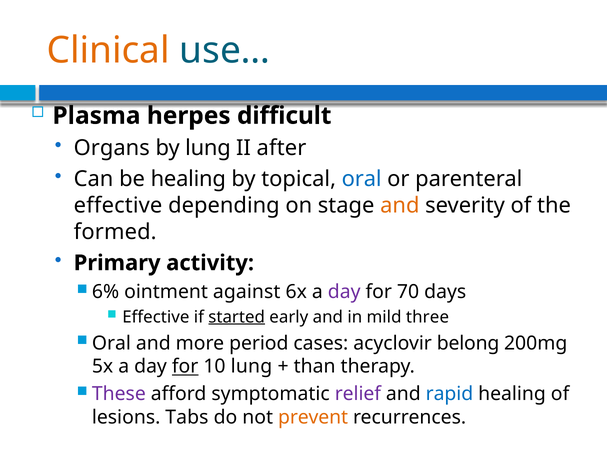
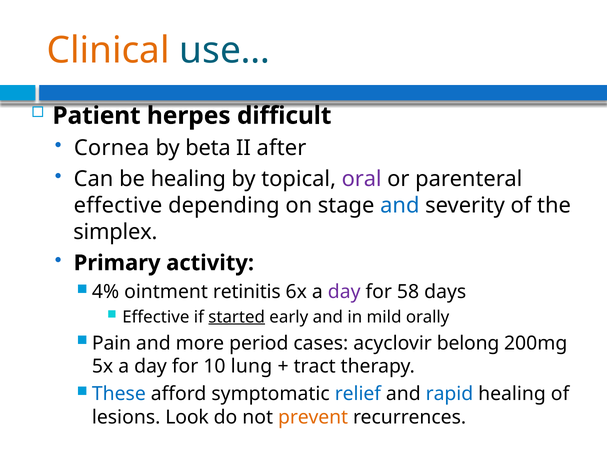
Plasma: Plasma -> Patient
Organs: Organs -> Cornea
by lung: lung -> beta
oral at (362, 179) colour: blue -> purple
and at (400, 205) colour: orange -> blue
formed: formed -> simplex
6%: 6% -> 4%
against: against -> retinitis
70: 70 -> 58
three: three -> orally
Oral at (111, 343): Oral -> Pain
for at (185, 366) underline: present -> none
than: than -> tract
These colour: purple -> blue
relief colour: purple -> blue
Tabs: Tabs -> Look
